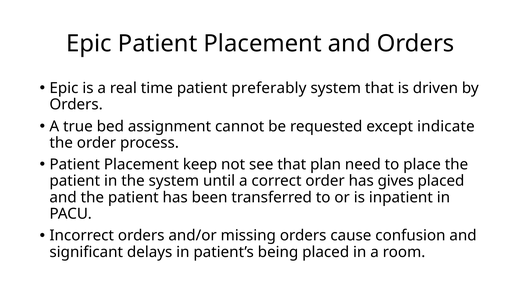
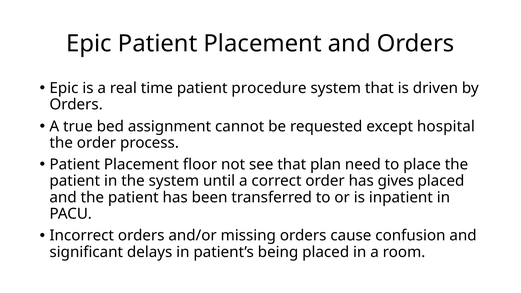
preferably: preferably -> procedure
indicate: indicate -> hospital
keep: keep -> floor
